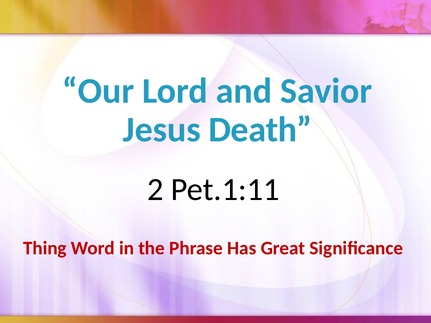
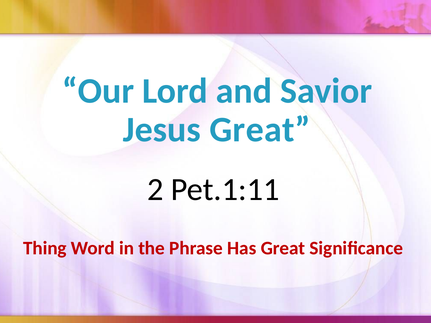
Jesus Death: Death -> Great
